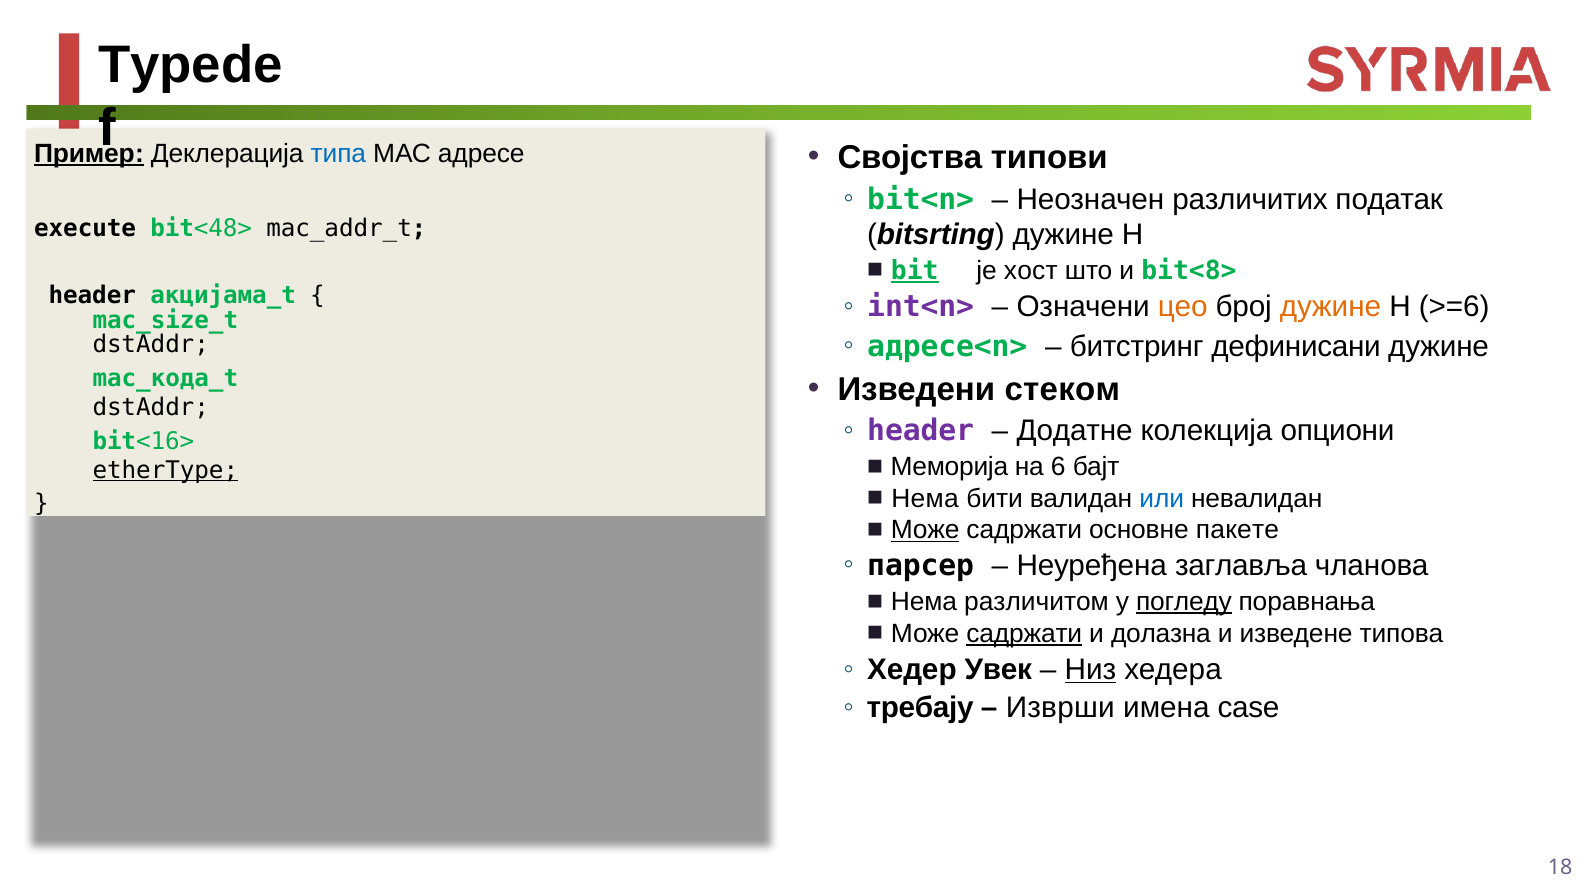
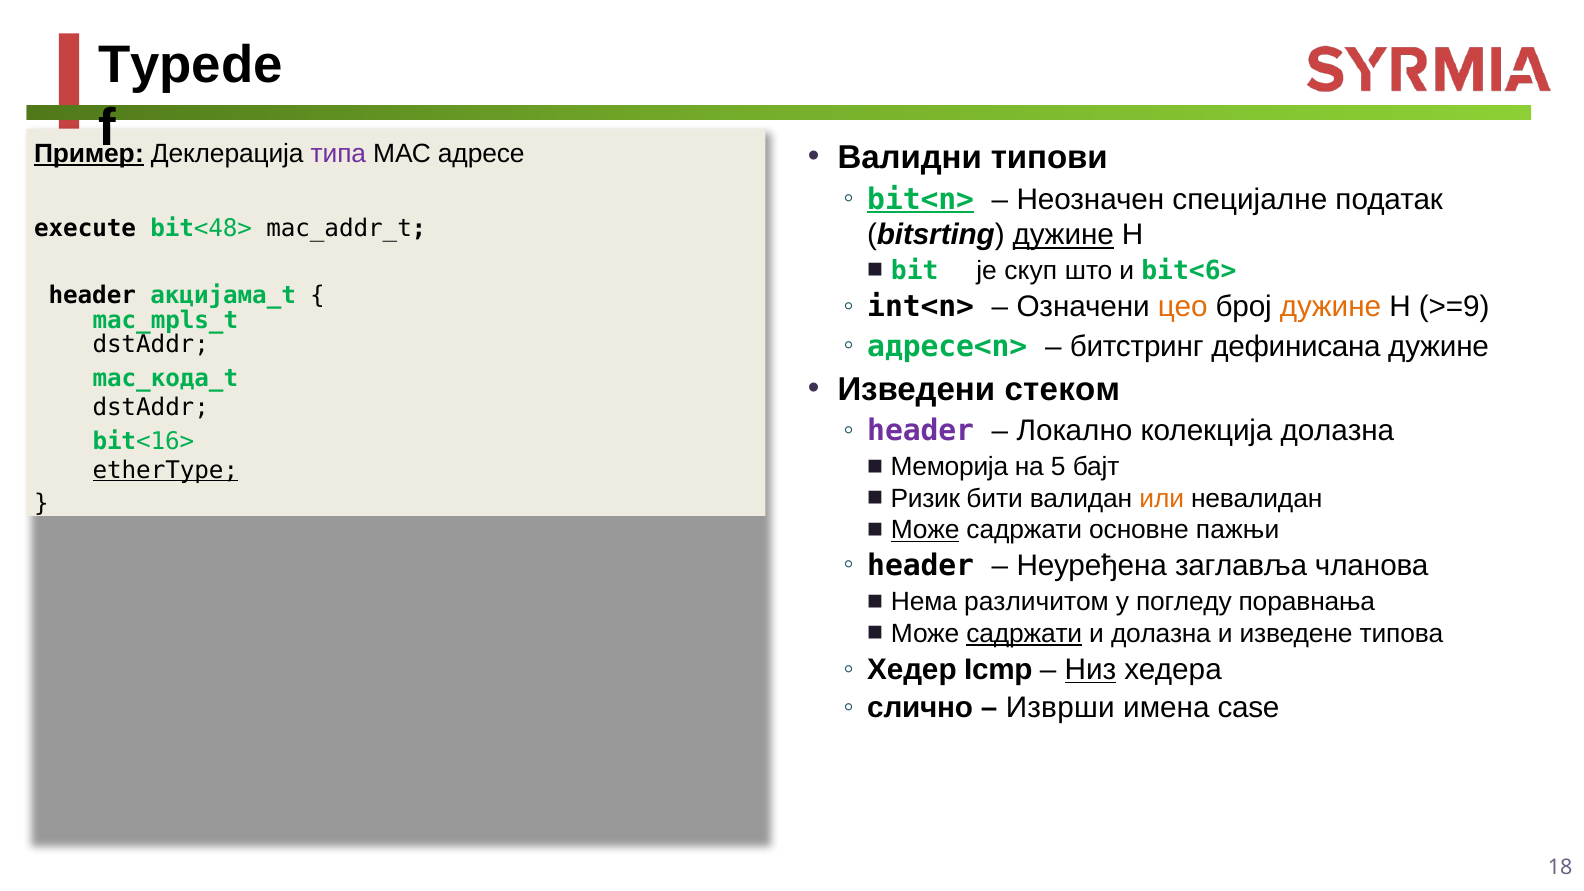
Својства: Својства -> Валидни
типа colour: blue -> purple
bit<n> underline: none -> present
различитих: различитих -> специјалне
дужине at (1063, 235) underline: none -> present
bit underline: present -> none
хост: хост -> скуп
bit<8>: bit<8> -> bit<6>
int<n> colour: purple -> black
>=6: >=6 -> >=9
mac_size_t: mac_size_t -> mac_mpls_t
дефинисани: дефинисани -> дефинисана
Додатне: Додатне -> Локално
колекција опциони: опциони -> долазна
6: 6 -> 5
Нема at (925, 499): Нема -> Ризик
или colour: blue -> orange
пакете: пакете -> пажњи
парсер at (921, 566): парсер -> header
погледу underline: present -> none
Увек: Увек -> Icmp
требају: требају -> слично
